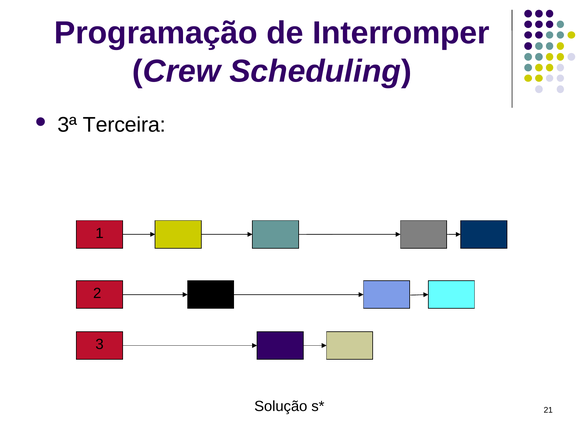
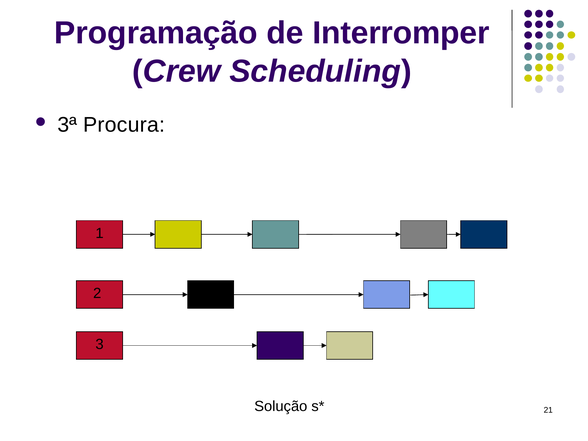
Terceira: Terceira -> Procura
